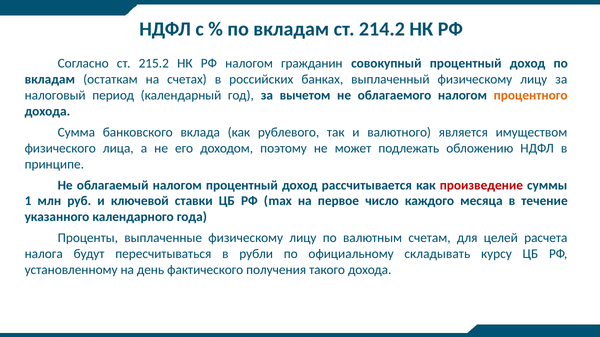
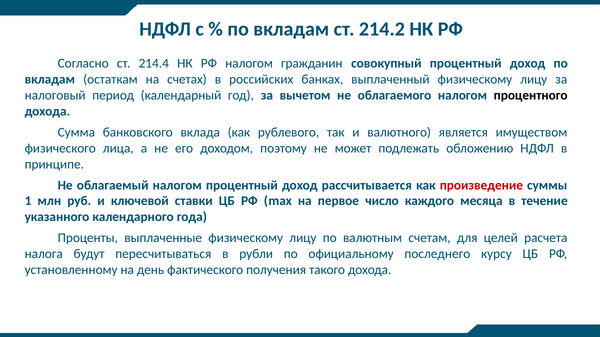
215.2: 215.2 -> 214.4
процентного colour: orange -> black
складывать: складывать -> последнего
